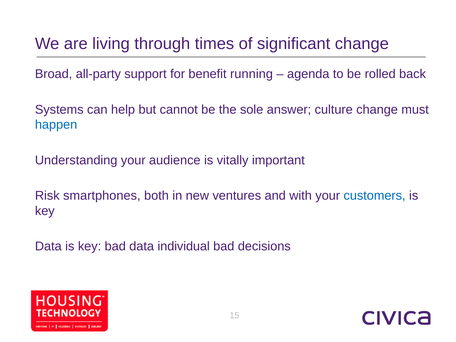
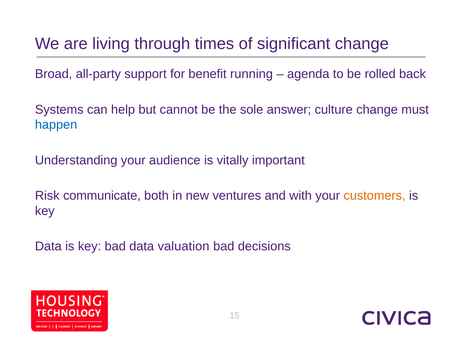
smartphones: smartphones -> communicate
customers colour: blue -> orange
individual: individual -> valuation
